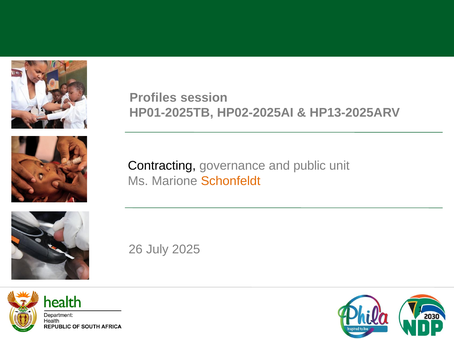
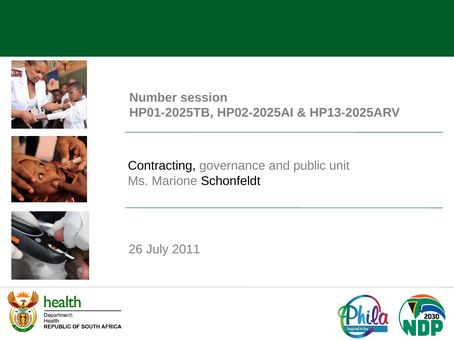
Profiles: Profiles -> Number
Schonfeldt colour: orange -> black
2025: 2025 -> 2011
